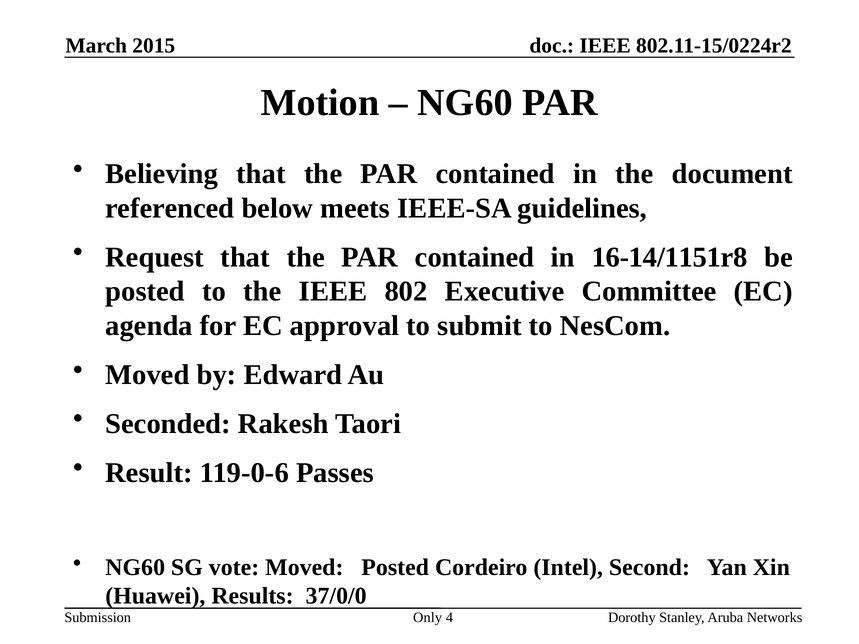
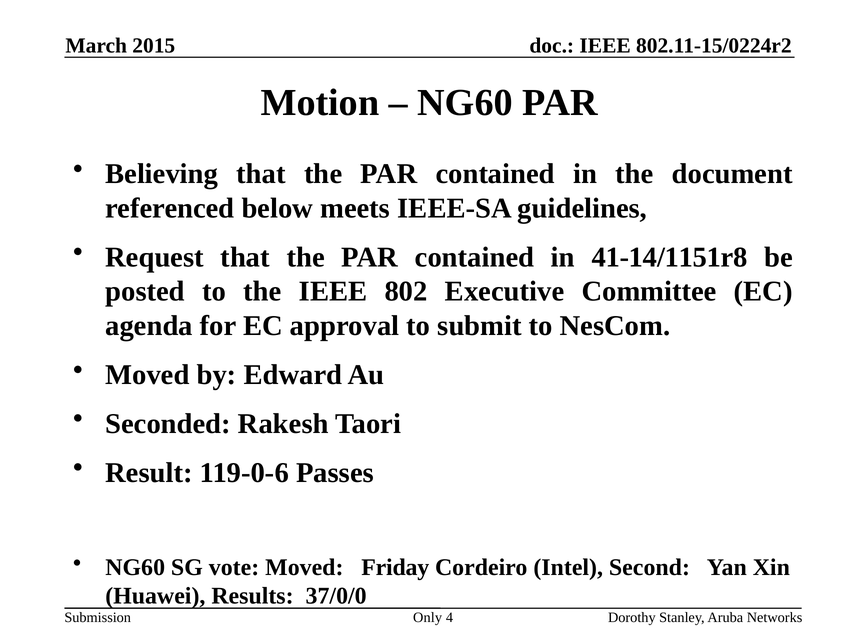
16-14/1151r8: 16-14/1151r8 -> 41-14/1151r8
Moved Posted: Posted -> Friday
